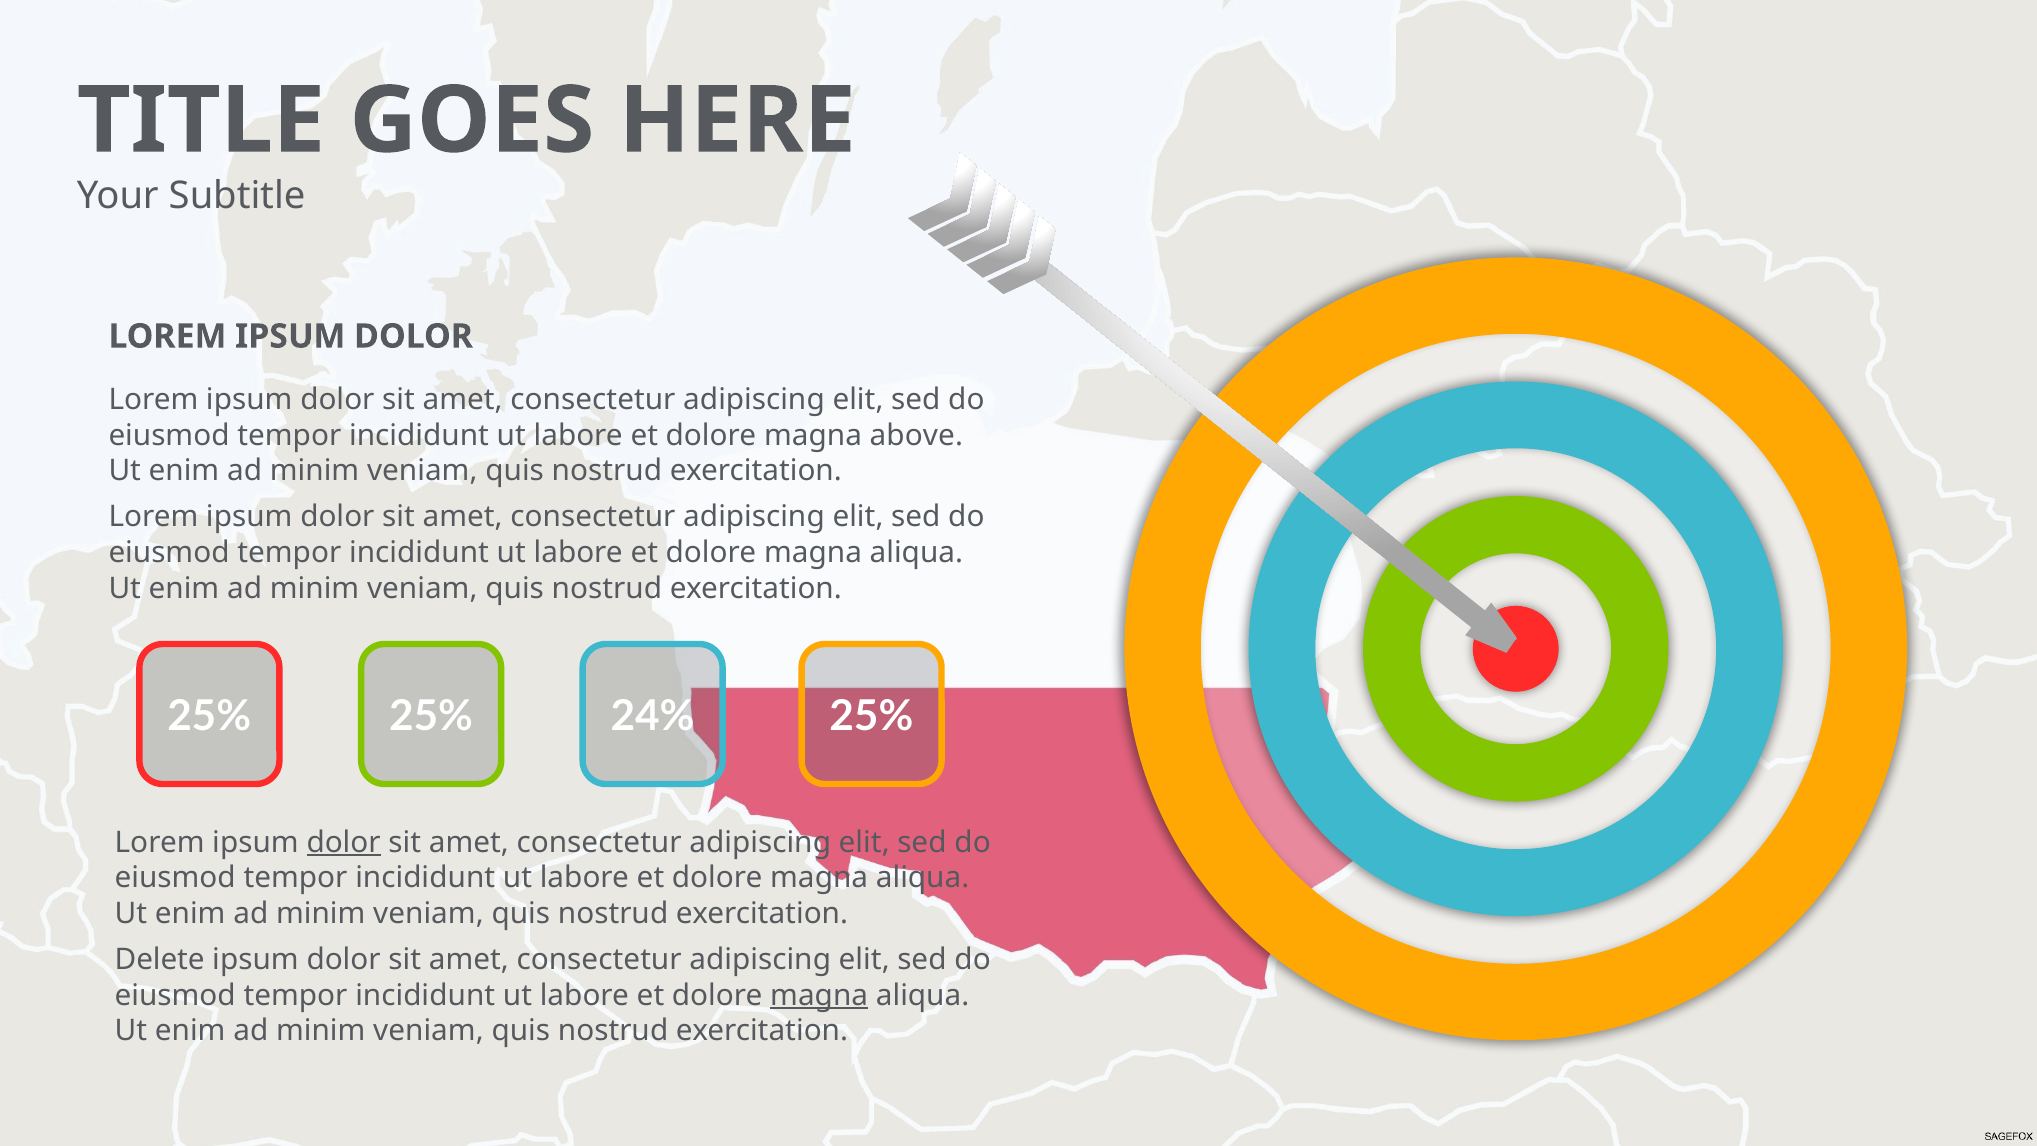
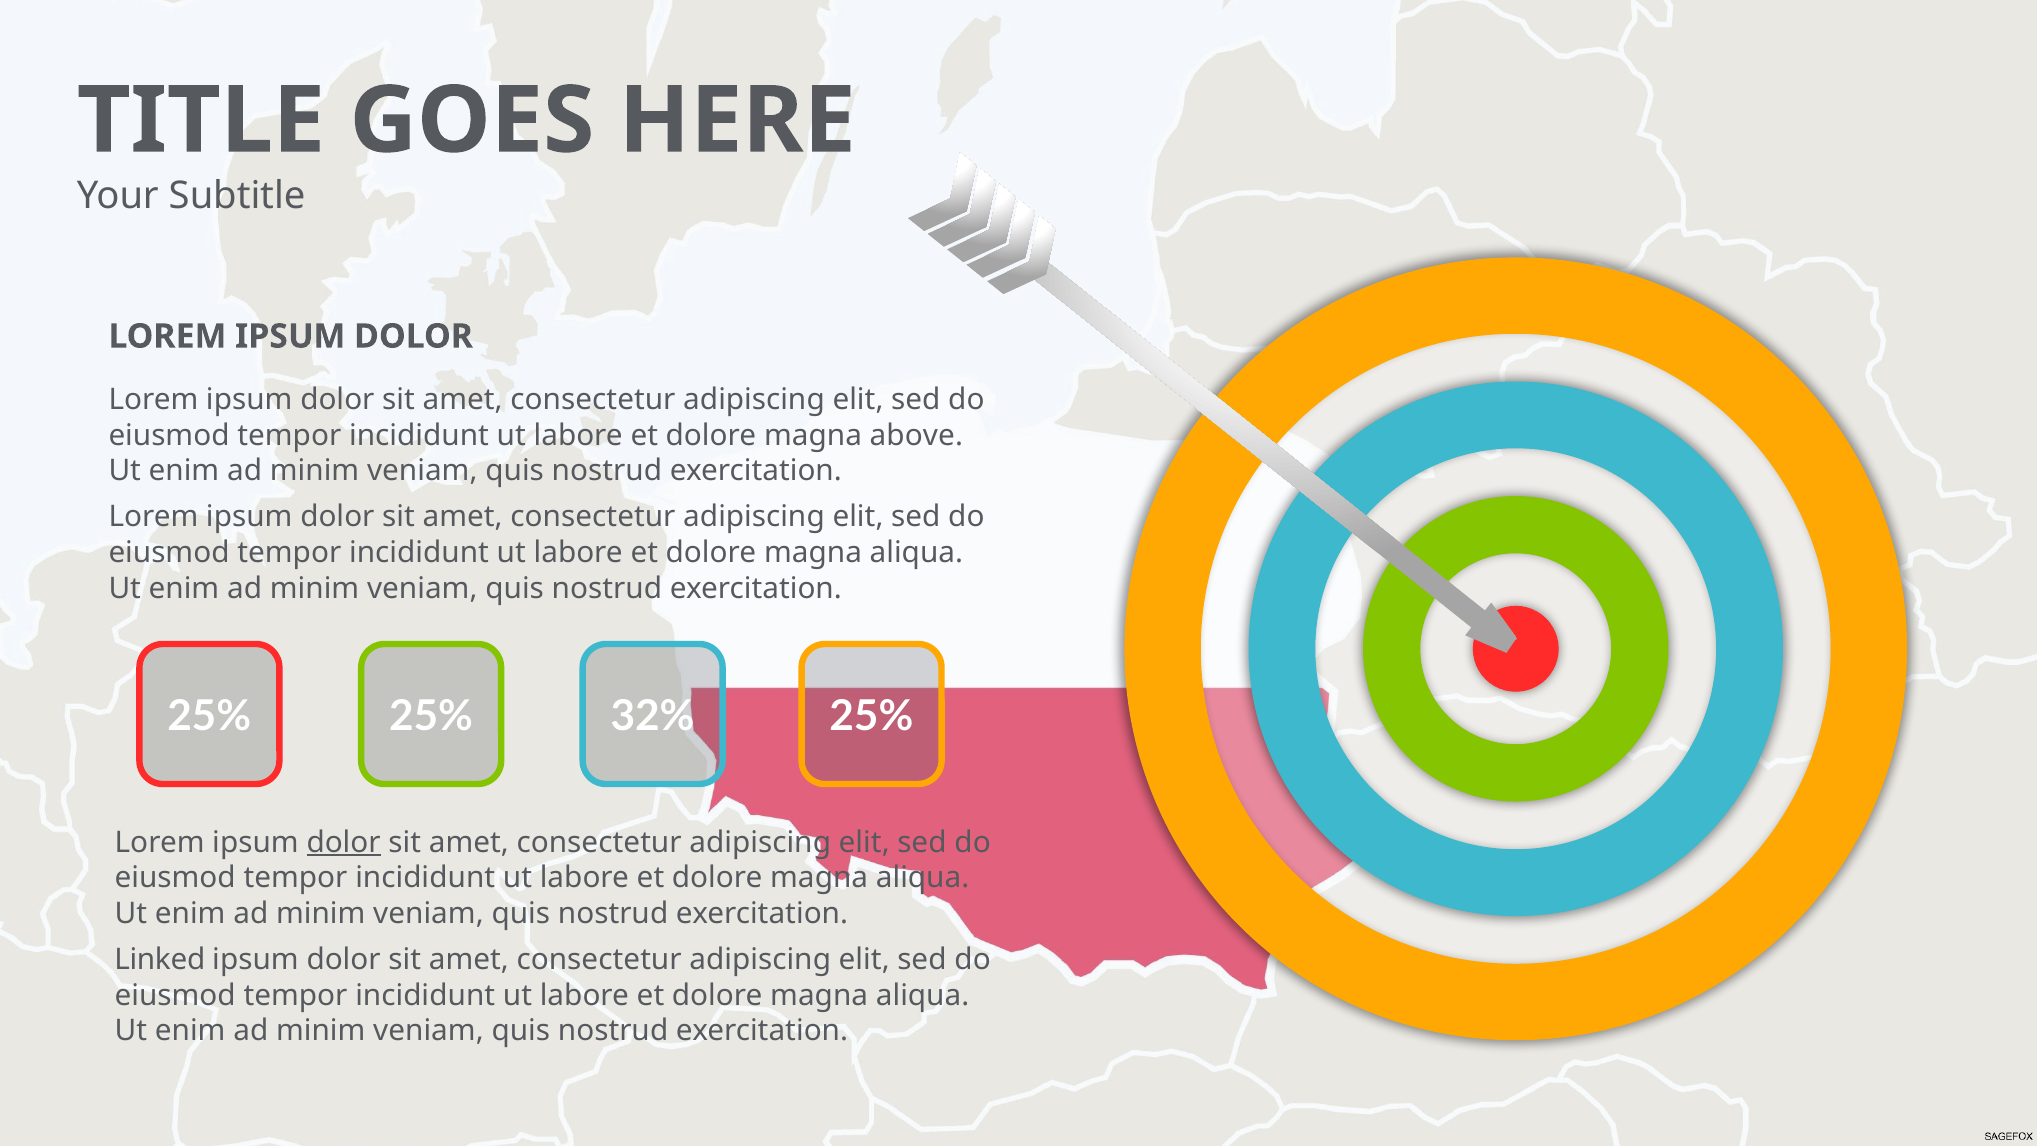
24%: 24% -> 32%
Delete: Delete -> Linked
magna at (819, 995) underline: present -> none
